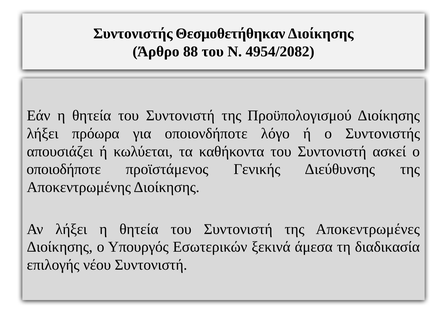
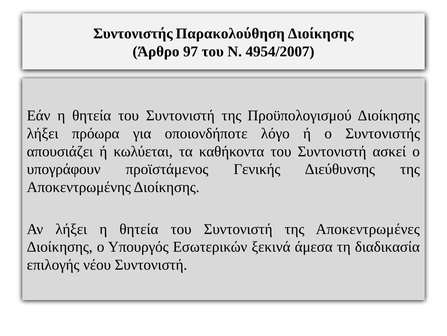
Θεσμοθετήθηκαν: Θεσμοθετήθηκαν -> Παρακολούθηση
88: 88 -> 97
4954/2082: 4954/2082 -> 4954/2007
οποιοδήποτε: οποιοδήποτε -> υπογράφουν
